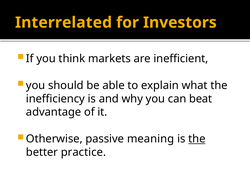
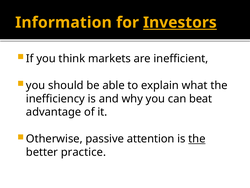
Interrelated: Interrelated -> Information
Investors underline: none -> present
meaning: meaning -> attention
